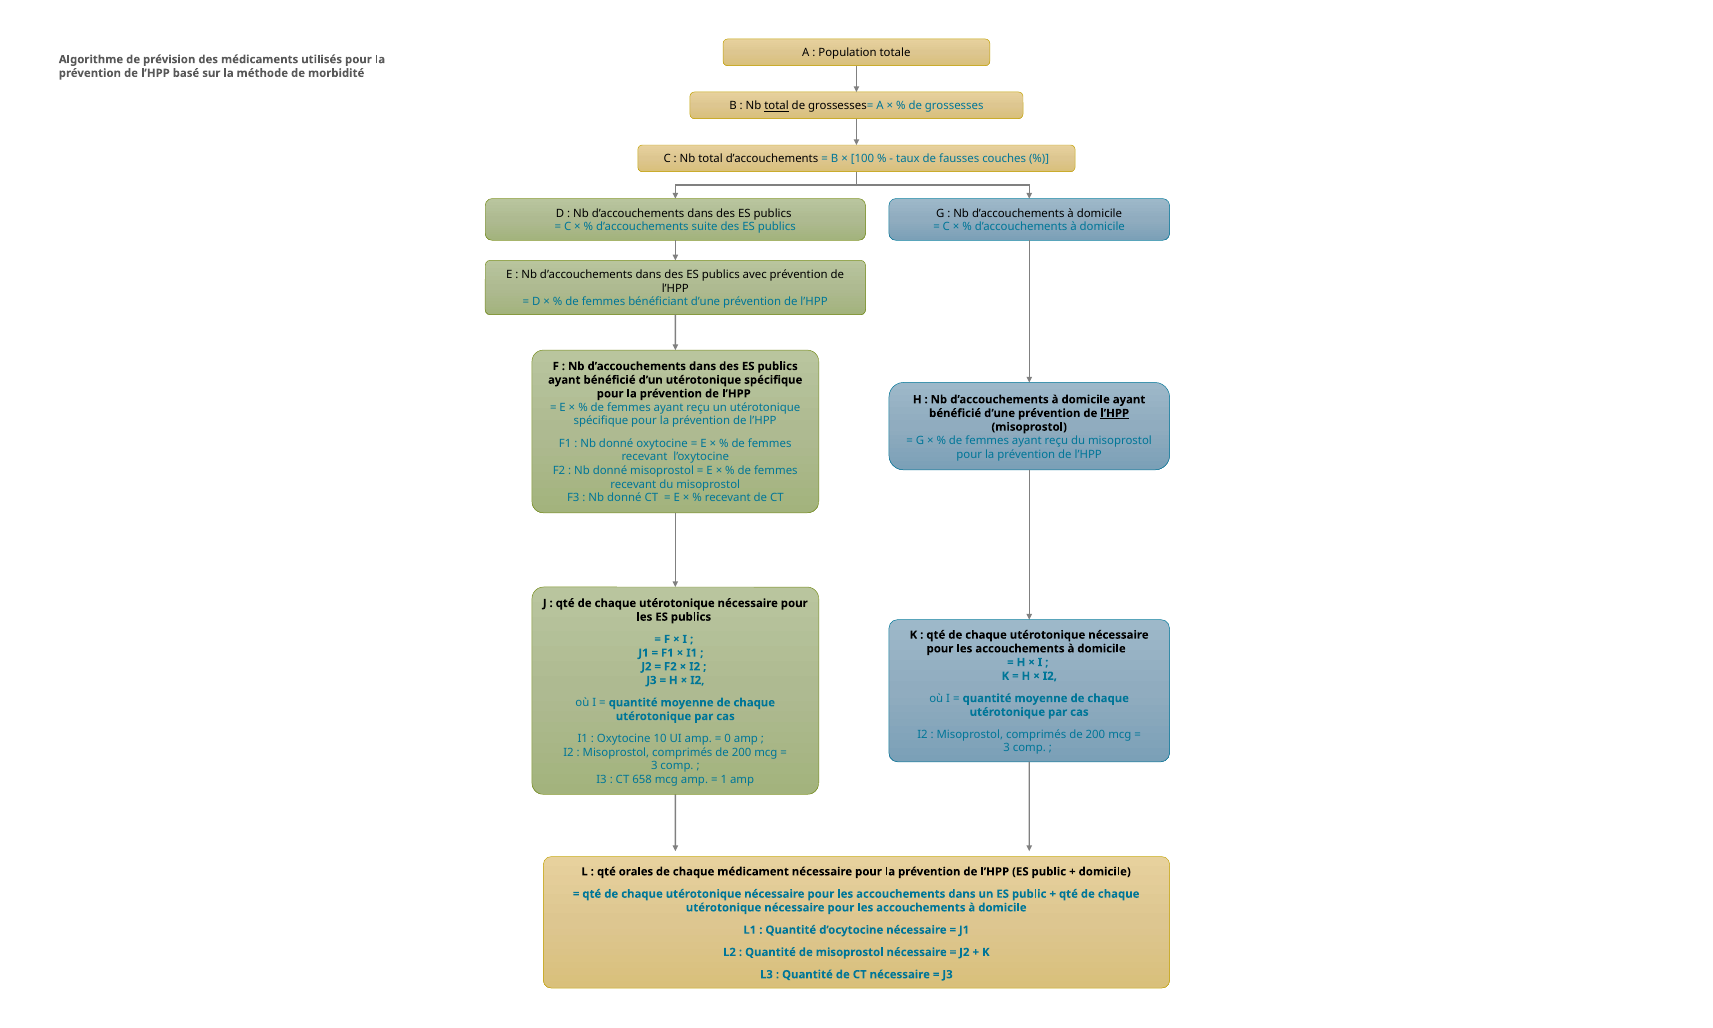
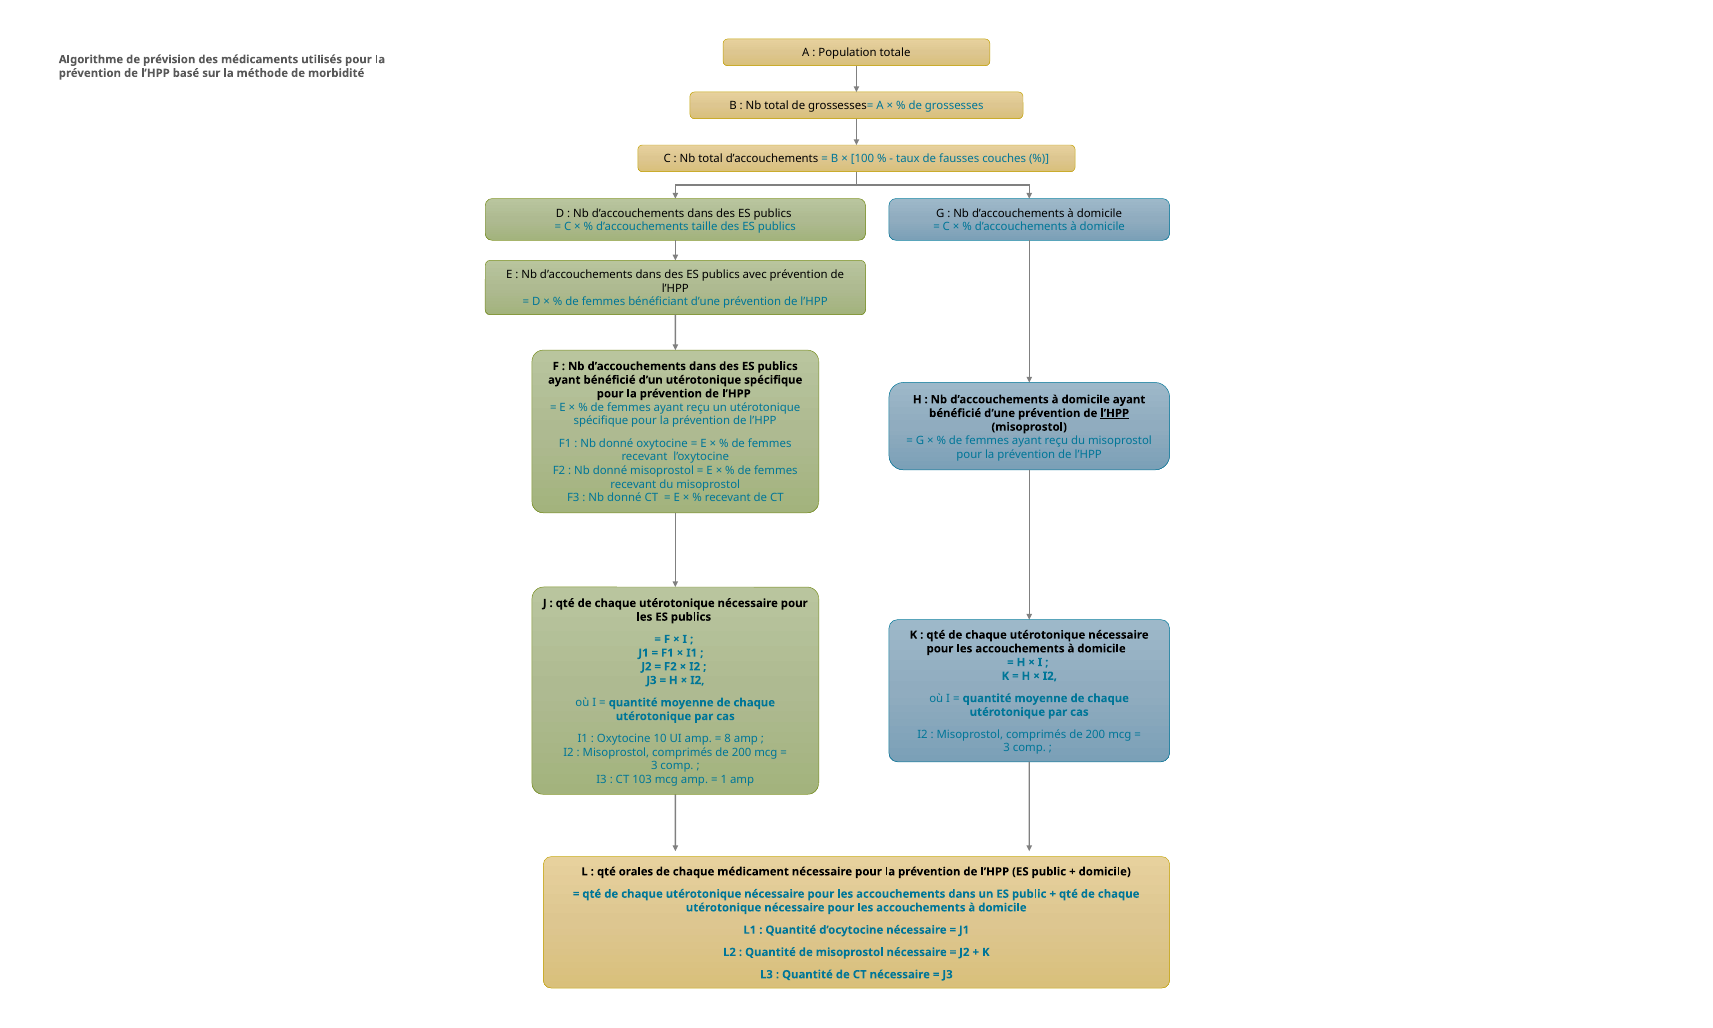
total at (777, 106) underline: present -> none
suite: suite -> taille
0: 0 -> 8
658: 658 -> 103
